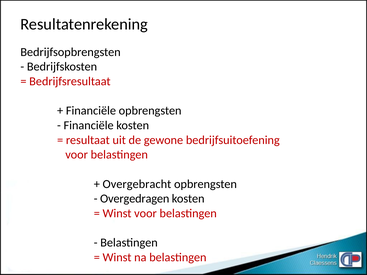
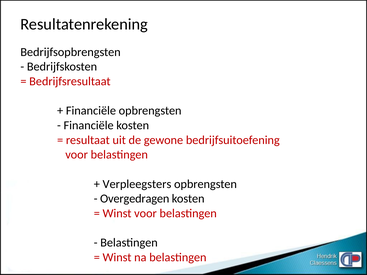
Overgebracht: Overgebracht -> Verpleegsters
